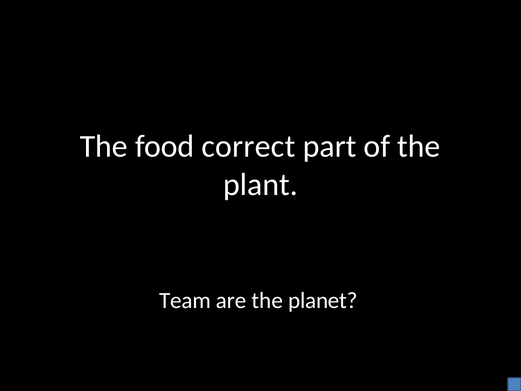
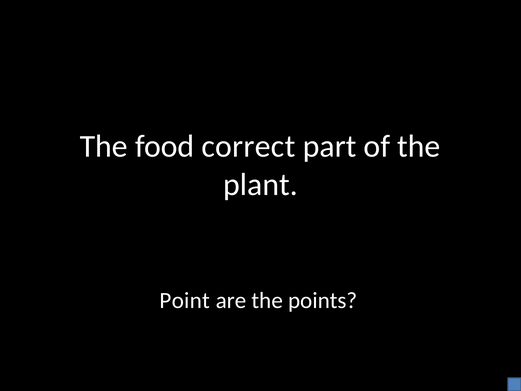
Team: Team -> Point
planet: planet -> points
